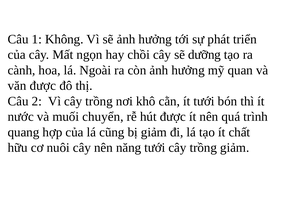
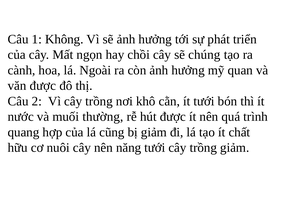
dưỡng: dưỡng -> chúng
chuyển: chuyển -> thường
